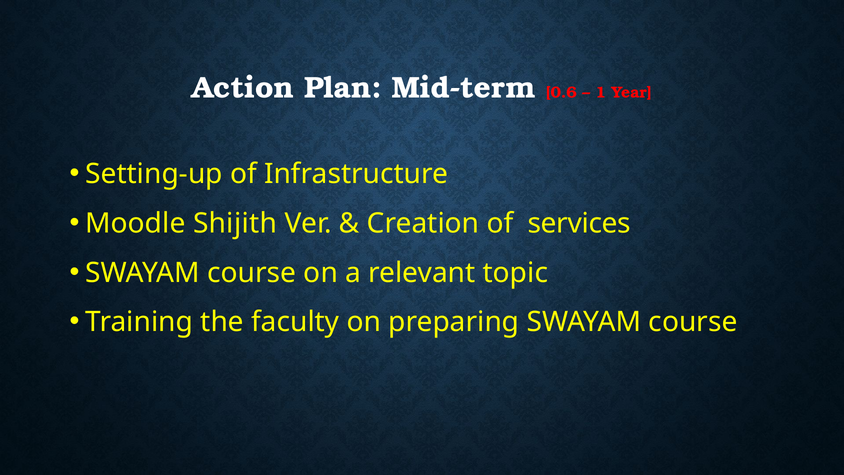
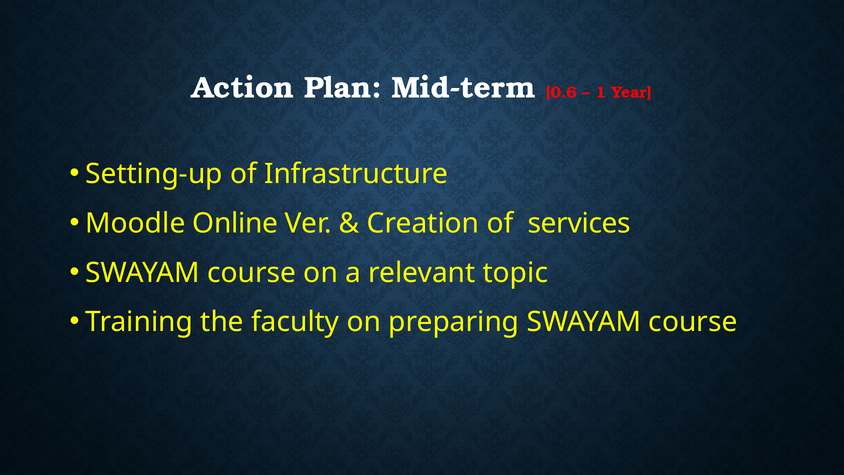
Shijith: Shijith -> Online
